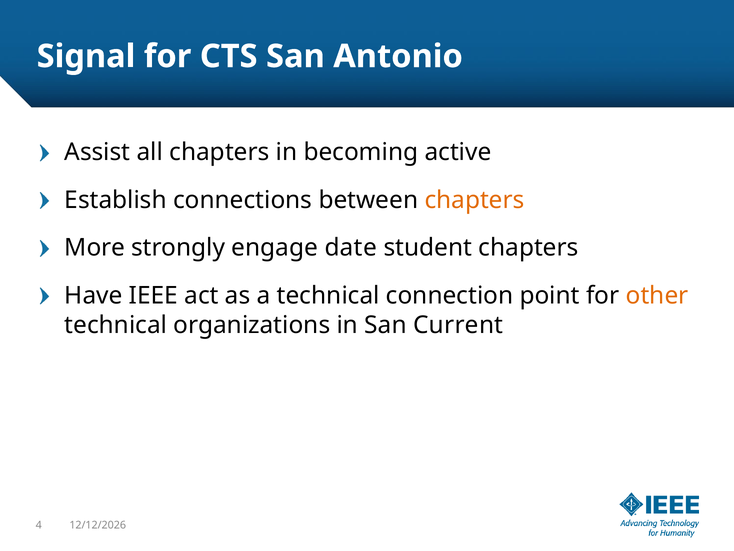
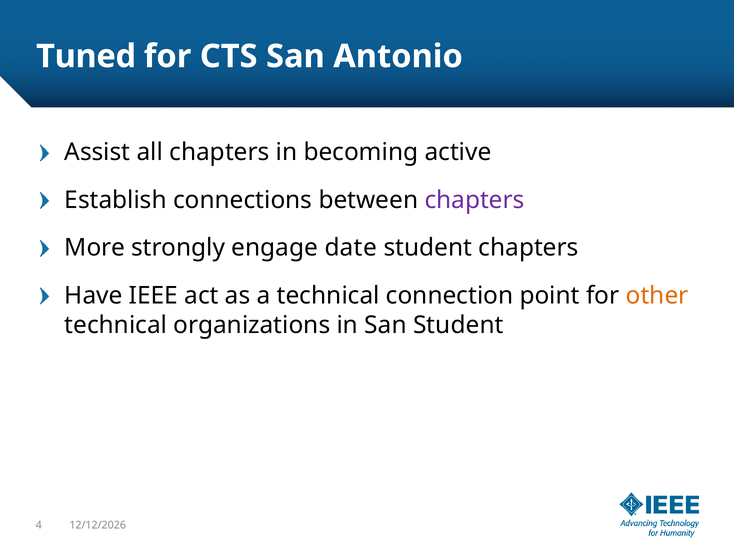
Signal: Signal -> Tuned
chapters at (475, 200) colour: orange -> purple
San Current: Current -> Student
